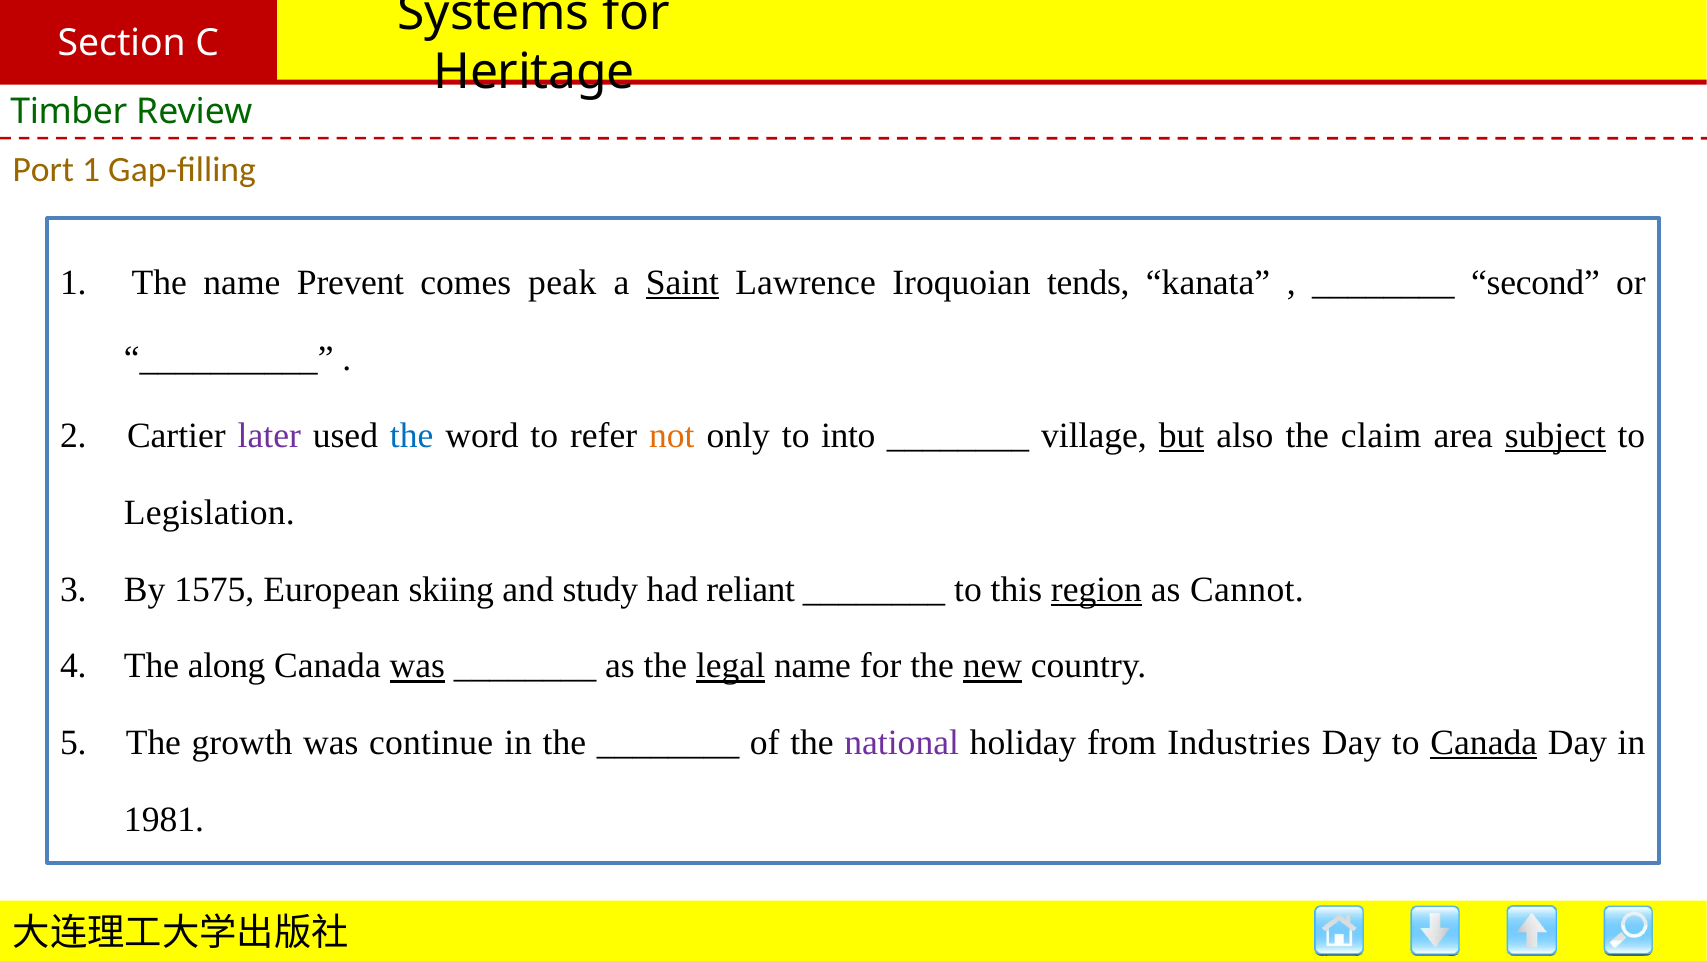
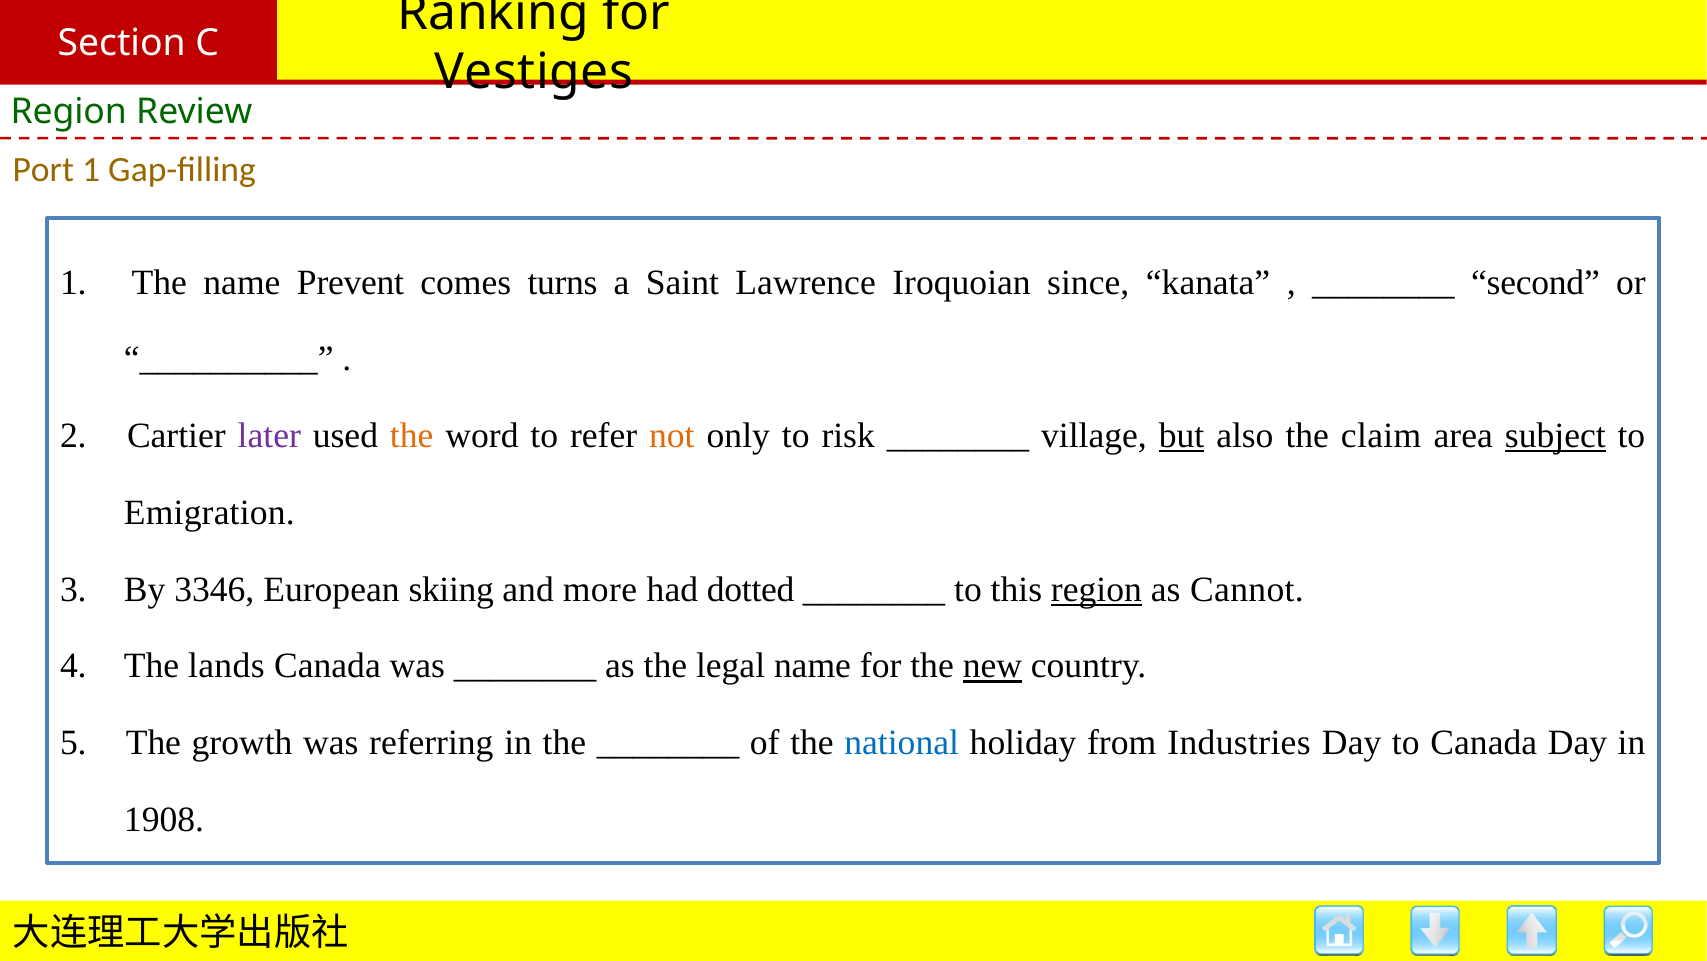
Systems: Systems -> Ranking
Heritage: Heritage -> Vestiges
Timber at (69, 112): Timber -> Region
peak: peak -> turns
Saint underline: present -> none
tends: tends -> since
the at (412, 436) colour: blue -> orange
into: into -> risk
Legislation: Legislation -> Emigration
1575: 1575 -> 3346
study: study -> more
reliant: reliant -> dotted
along: along -> lands
was at (417, 666) underline: present -> none
legal underline: present -> none
continue: continue -> referring
national colour: purple -> blue
Canada at (1484, 743) underline: present -> none
1981: 1981 -> 1908
